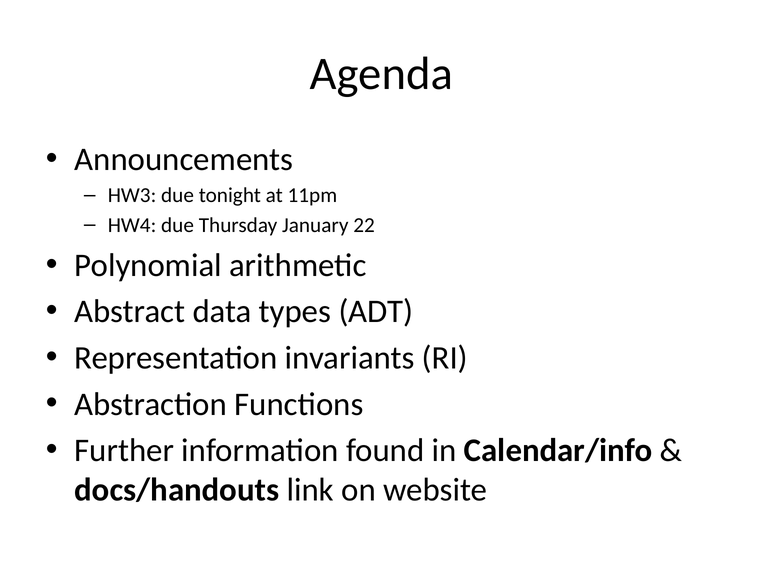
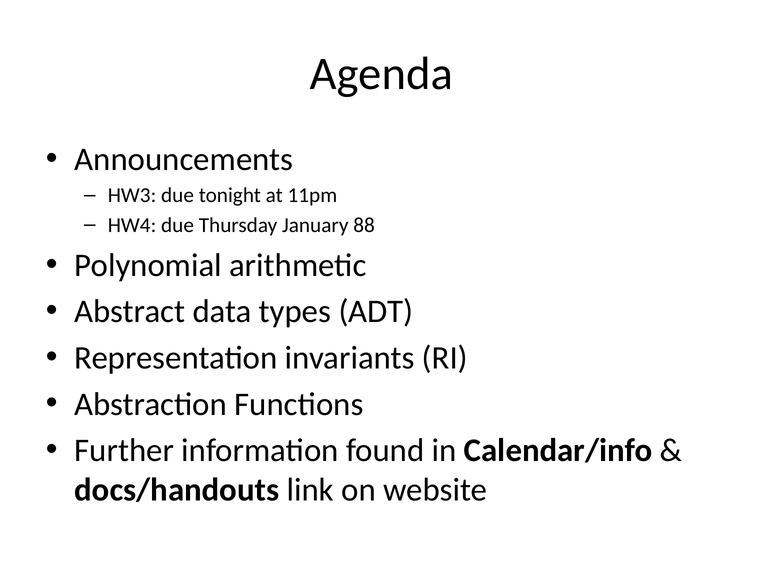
22: 22 -> 88
